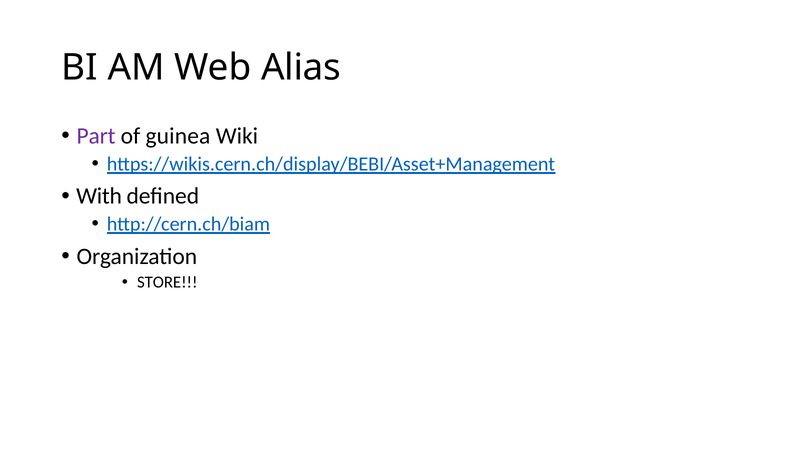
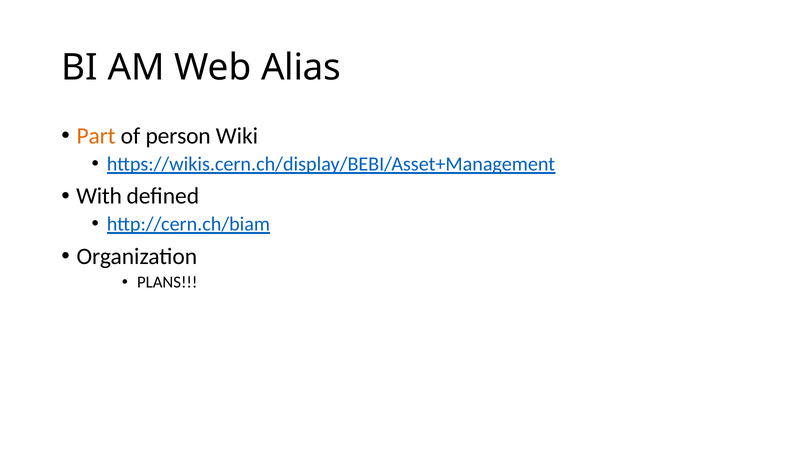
Part colour: purple -> orange
guinea: guinea -> person
STORE: STORE -> PLANS
